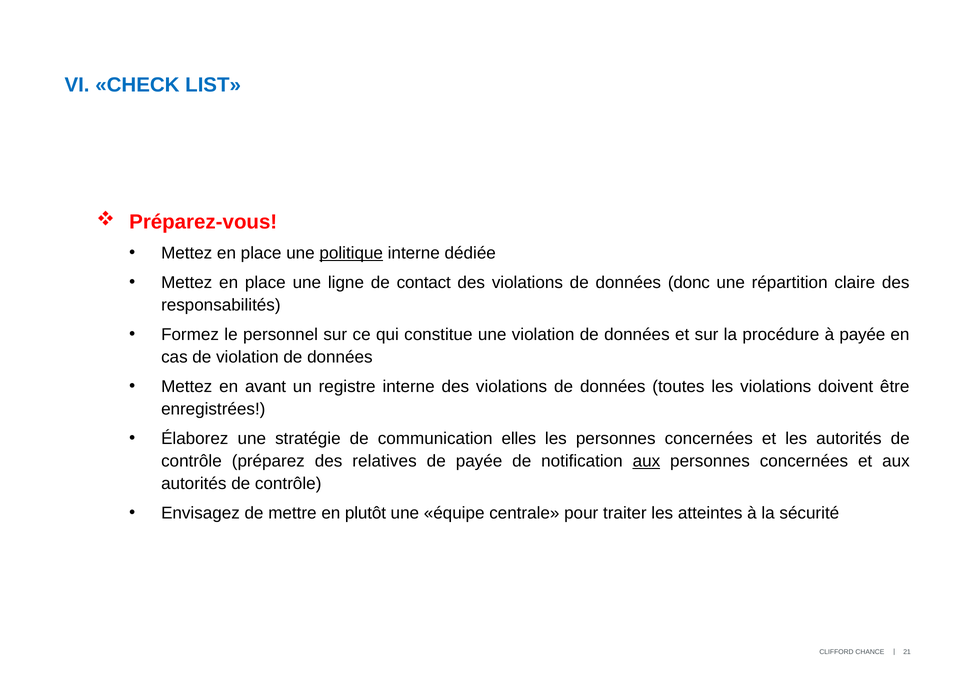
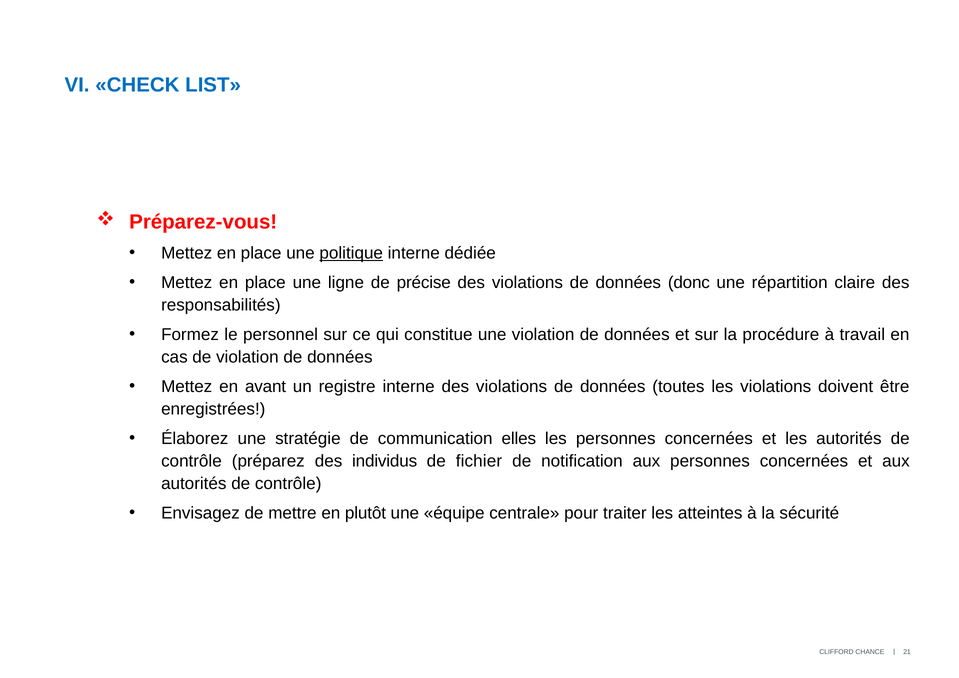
contact: contact -> précise
à payée: payée -> travail
relatives: relatives -> individus
de payée: payée -> fichier
aux at (646, 461) underline: present -> none
